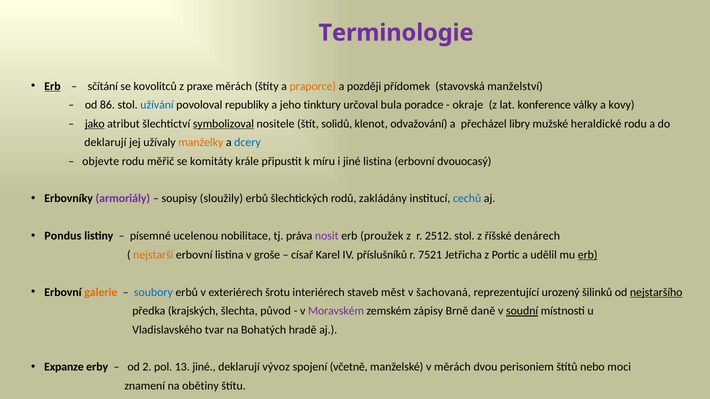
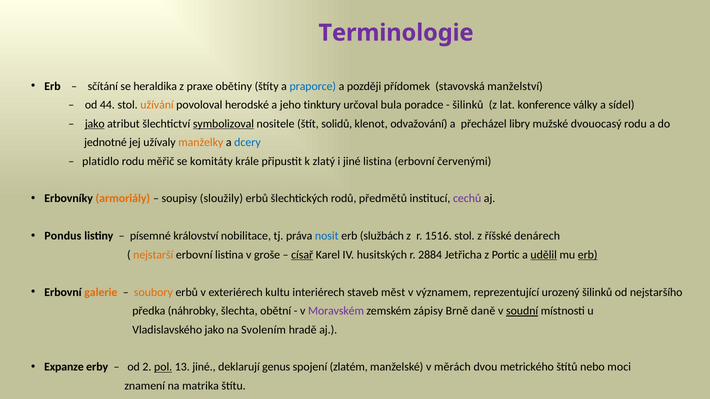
Erb at (52, 86) underline: present -> none
kovolitců: kovolitců -> heraldika
praxe měrách: měrách -> obětiny
praporce colour: orange -> blue
86: 86 -> 44
užívání colour: blue -> orange
republiky: republiky -> herodské
okraje at (468, 105): okraje -> šilinků
kovy: kovy -> sídel
heraldické: heraldické -> dvouocasý
deklarují at (105, 143): deklarují -> jednotné
objevte: objevte -> platidlo
míru: míru -> zlatý
dvouocasý: dvouocasý -> červenými
armoriály colour: purple -> orange
zakládány: zakládány -> předmětů
cechů colour: blue -> purple
ucelenou: ucelenou -> království
nosit colour: purple -> blue
proužek: proužek -> službách
2512: 2512 -> 1516
císař underline: none -> present
příslušníků: příslušníků -> husitských
7521: 7521 -> 2884
udělil underline: none -> present
soubory colour: blue -> orange
šrotu: šrotu -> kultu
šachovaná: šachovaná -> významem
nejstaršího underline: present -> none
krajských: krajských -> náhrobky
původ: původ -> obětní
Vladislavského tvar: tvar -> jako
Bohatých: Bohatých -> Svolením
pol underline: none -> present
vývoz: vývoz -> genus
včetně: včetně -> zlatém
perisoniem: perisoniem -> metrického
obětiny: obětiny -> matrika
